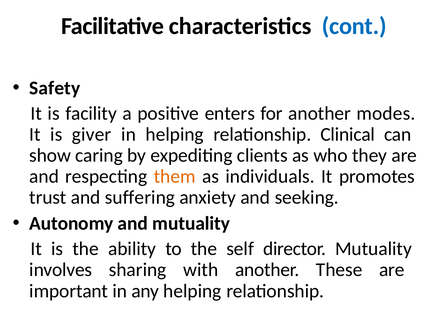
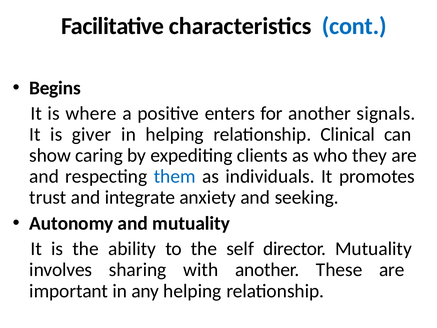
Safety: Safety -> Begins
facility: facility -> where
modes: modes -> signals
them colour: orange -> blue
suffering: suffering -> integrate
